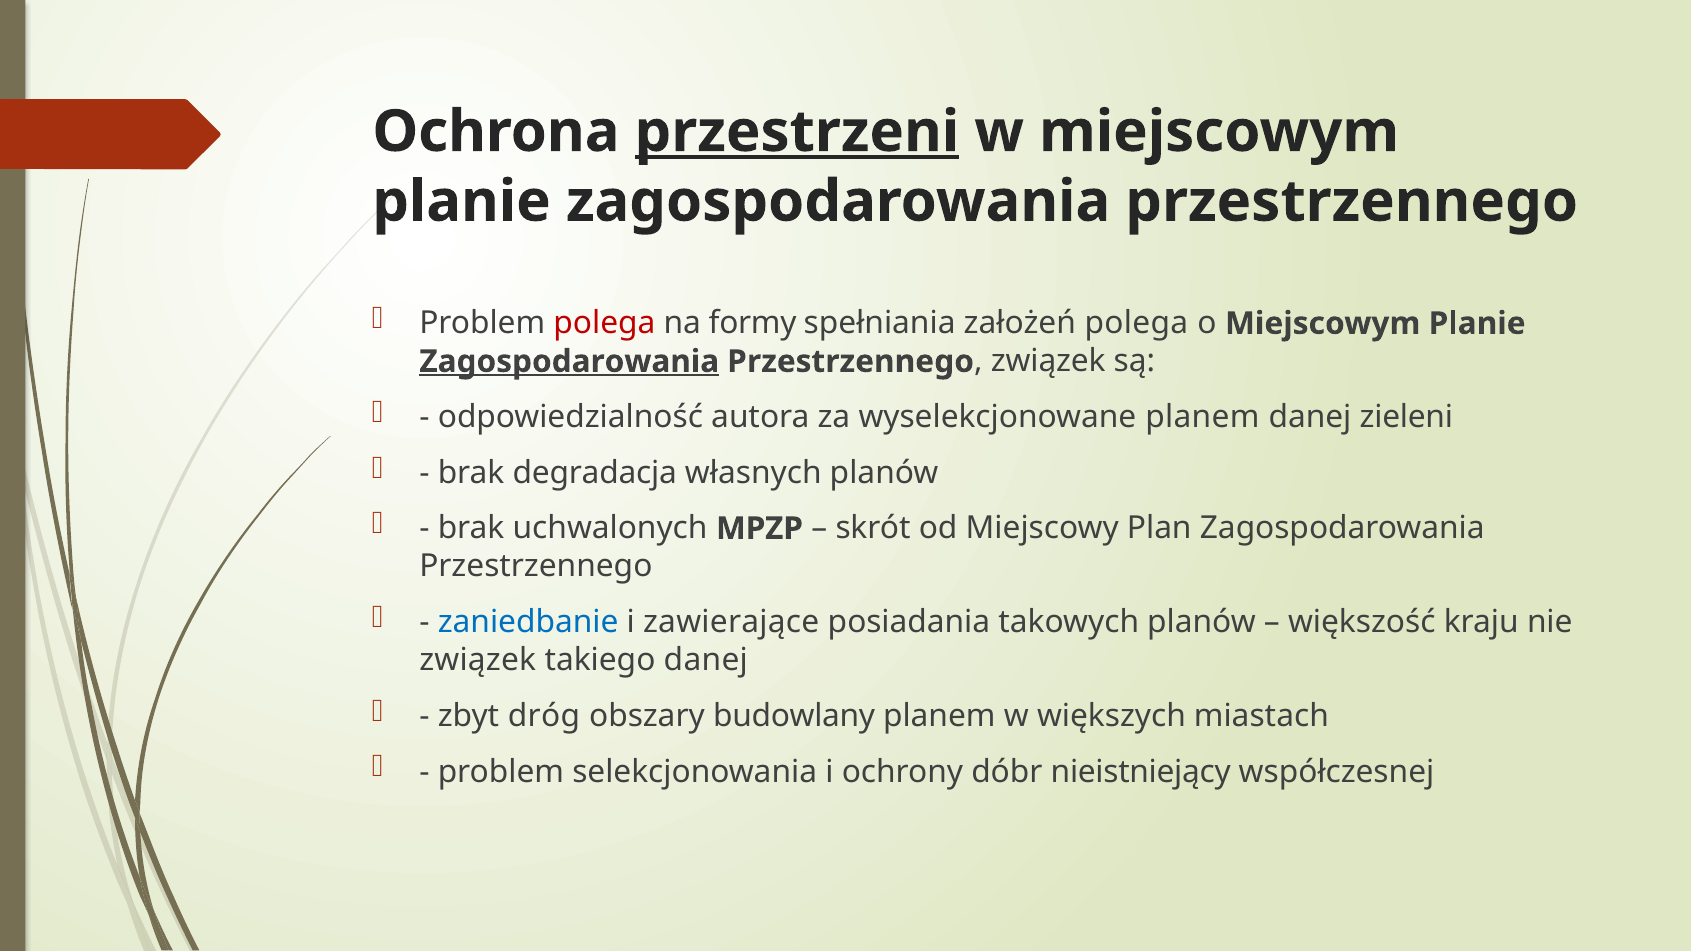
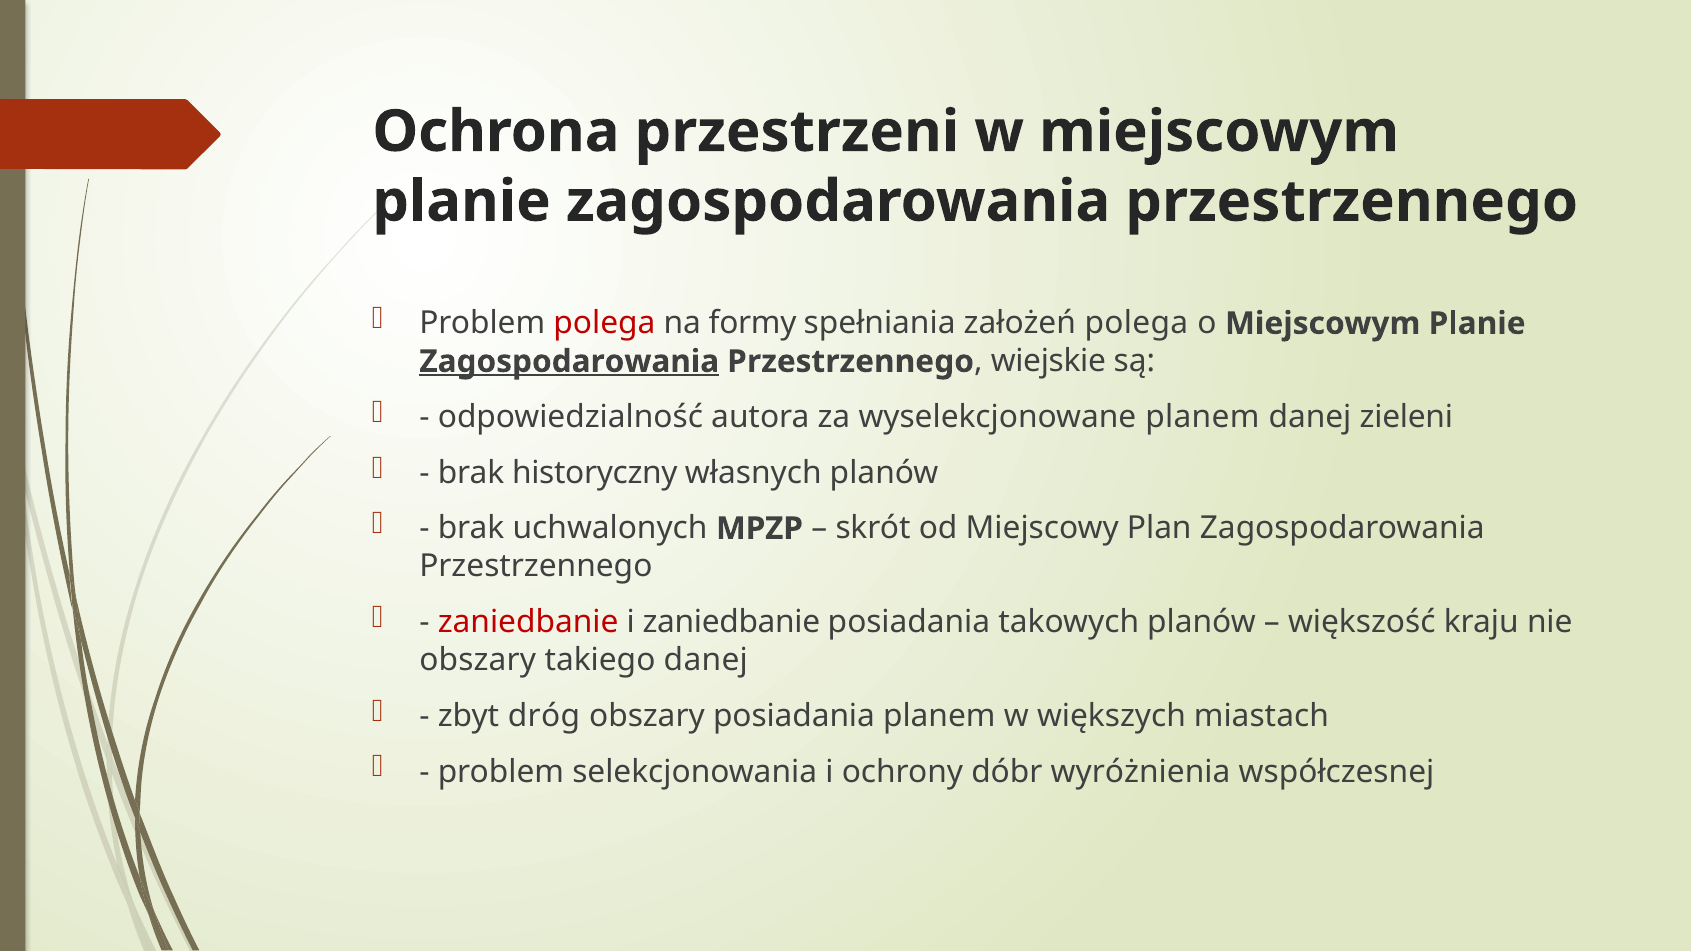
przestrzeni underline: present -> none
związek at (1048, 362): związek -> wiejskie
degradacja: degradacja -> historyczny
zaniedbanie at (528, 622) colour: blue -> red
i zawierające: zawierające -> zaniedbanie
związek at (478, 660): związek -> obszary
obszary budowlany: budowlany -> posiadania
nieistniejący: nieistniejący -> wyróżnienia
